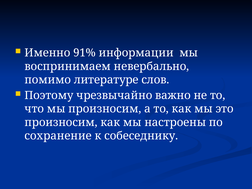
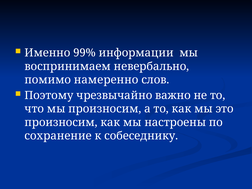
91%: 91% -> 99%
литературе: литературе -> намеренно
